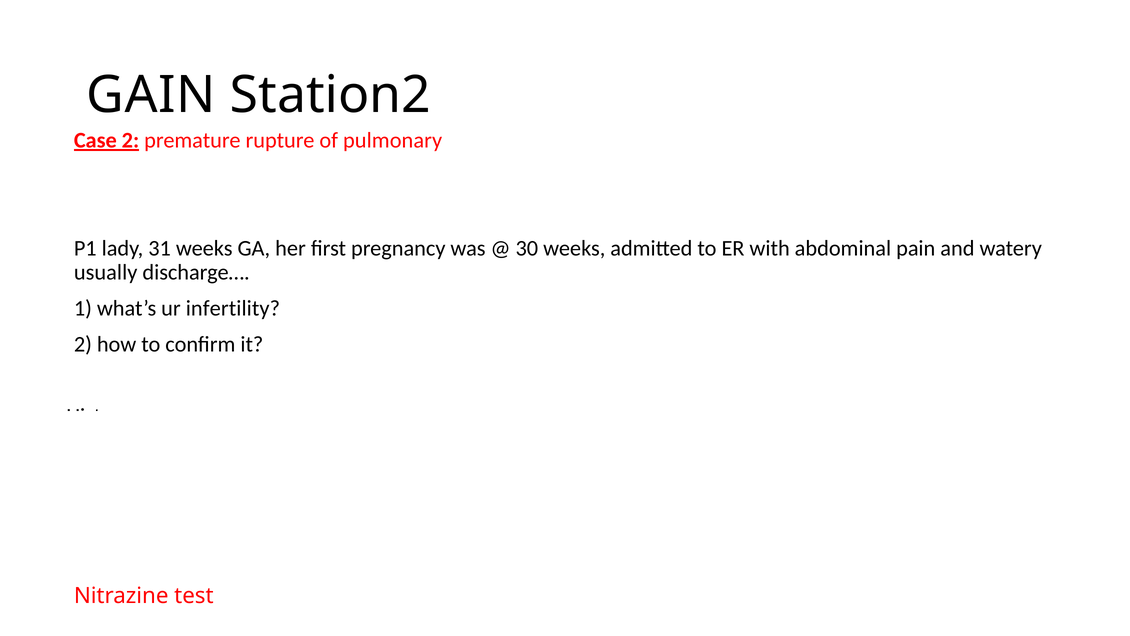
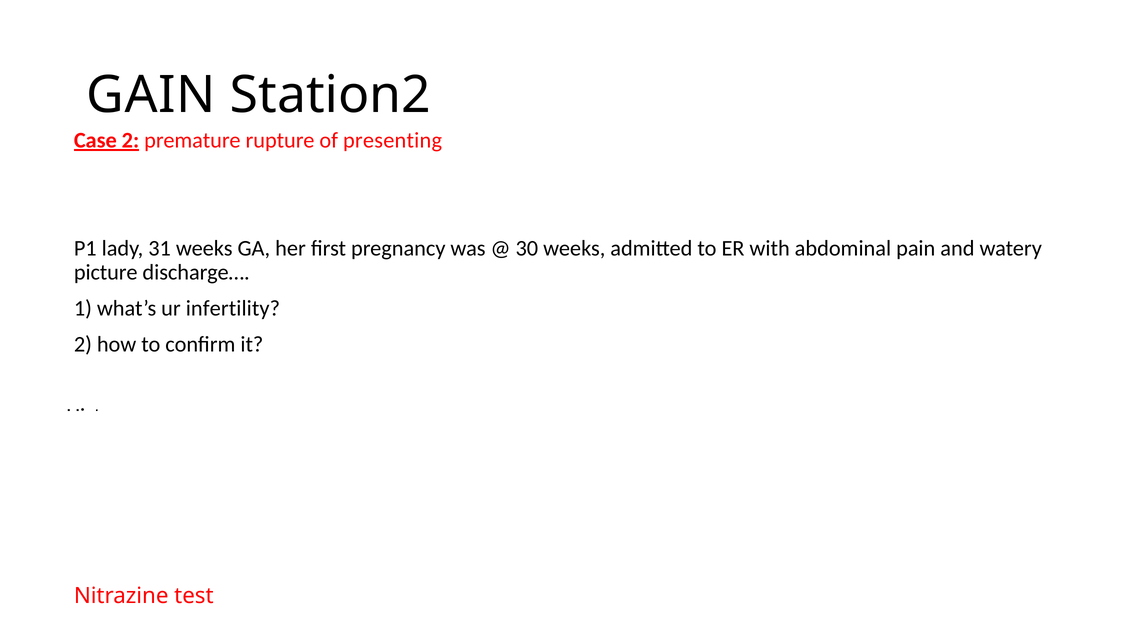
pulmonary: pulmonary -> presenting
usually: usually -> picture
